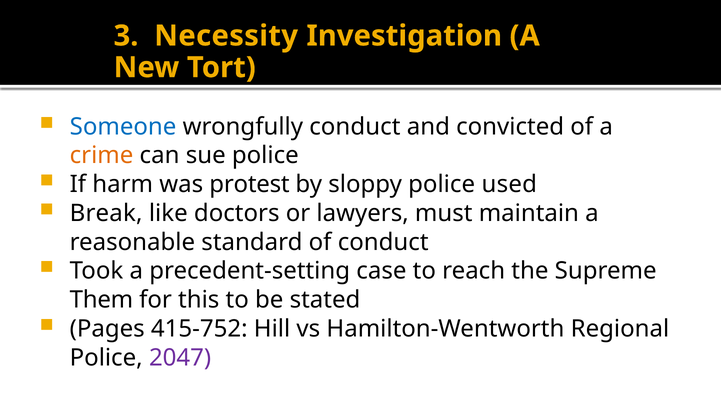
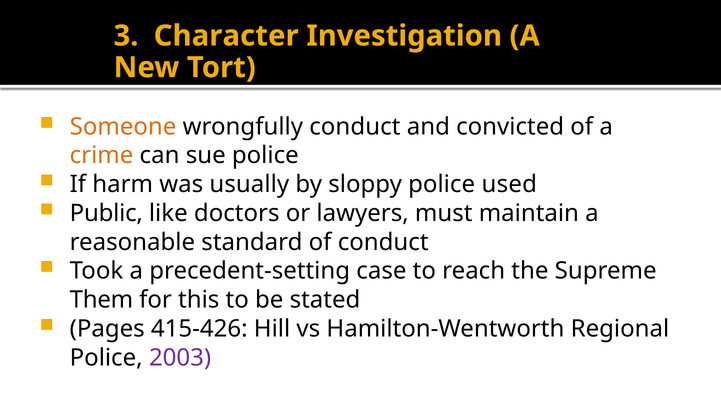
Necessity: Necessity -> Character
Someone colour: blue -> orange
protest: protest -> usually
Break: Break -> Public
415-752: 415-752 -> 415-426
2047: 2047 -> 2003
